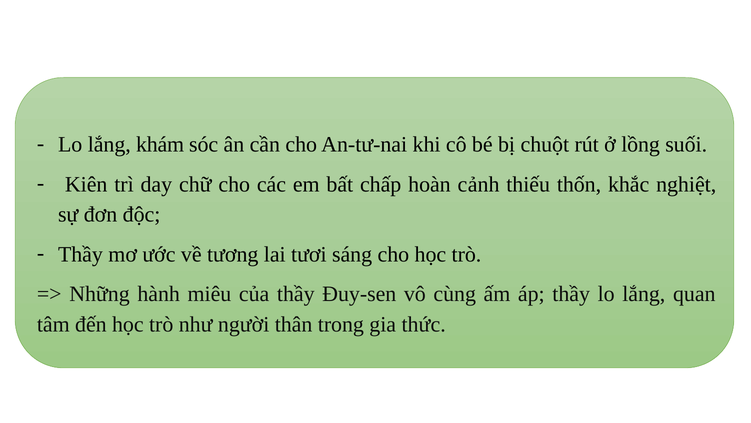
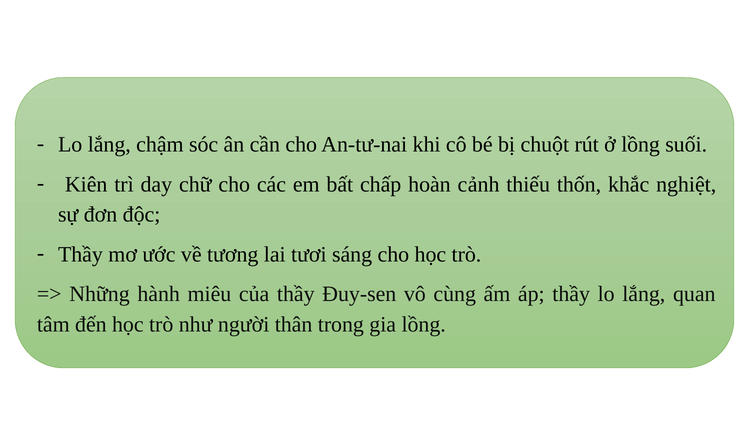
khám: khám -> chậm
gia thức: thức -> lồng
